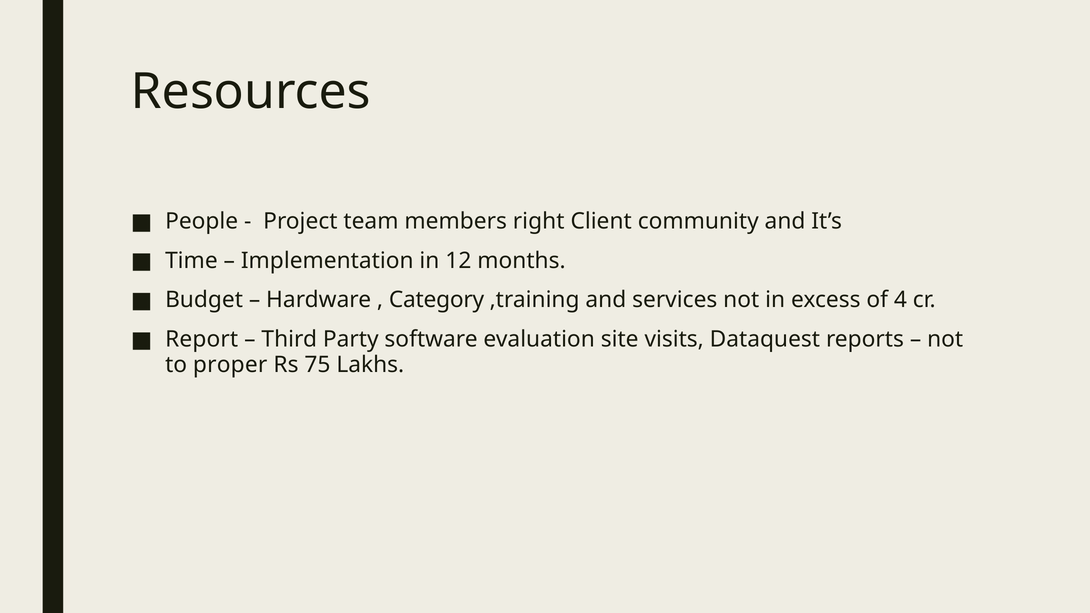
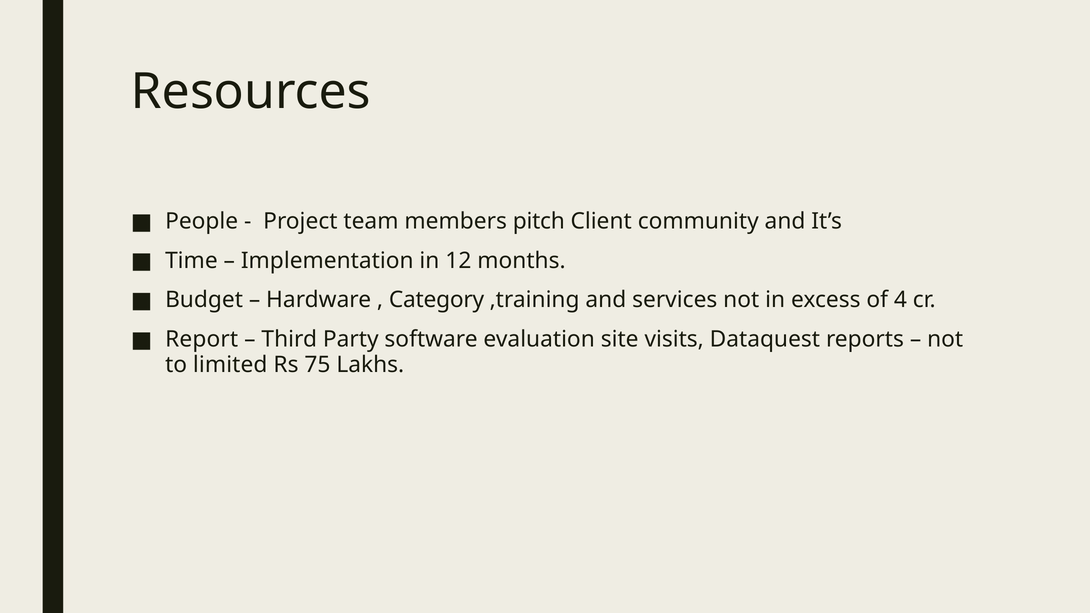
right: right -> pitch
proper: proper -> limited
